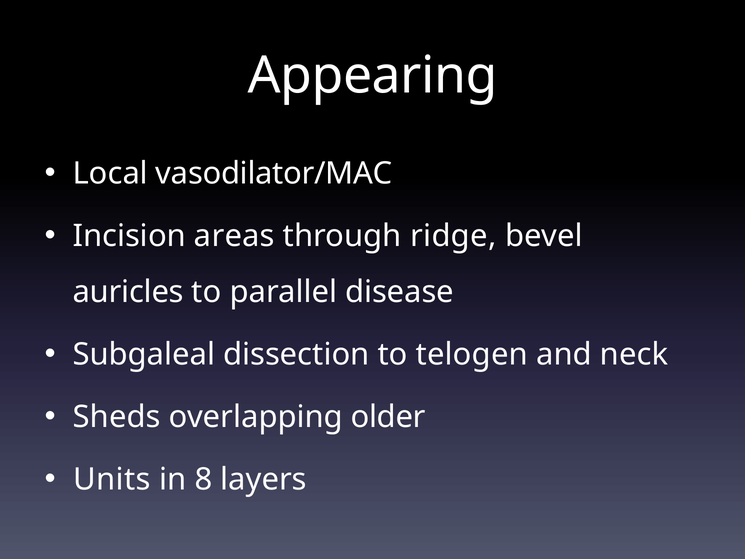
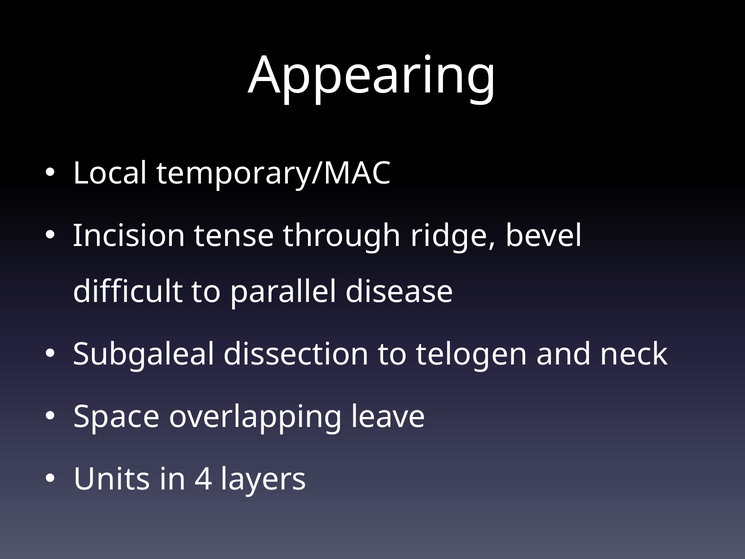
vasodilator/MAC: vasodilator/MAC -> temporary/MAC
areas: areas -> tense
auricles: auricles -> difficult
Sheds: Sheds -> Space
older: older -> leave
8: 8 -> 4
